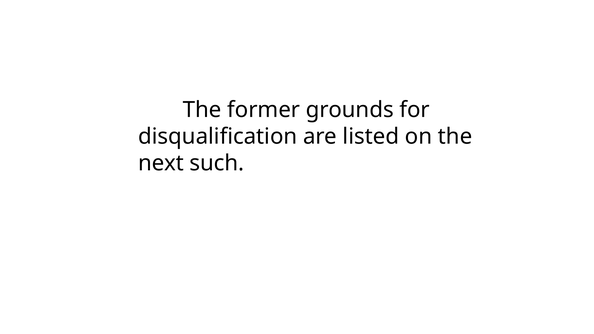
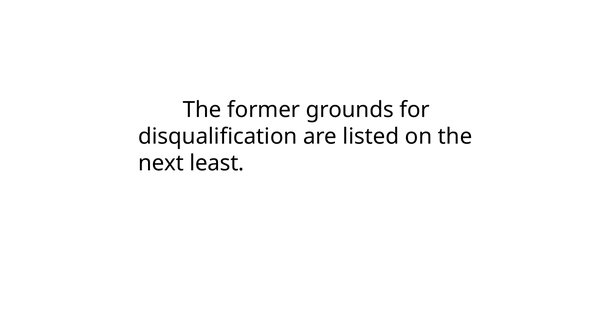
such: such -> least
